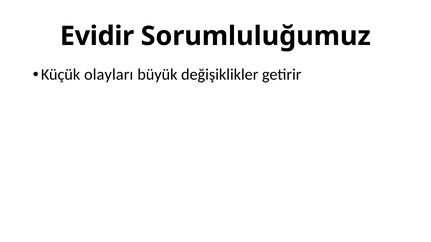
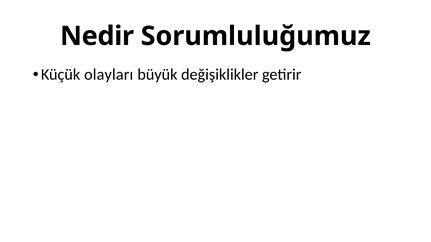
Evidir: Evidir -> Nedir
